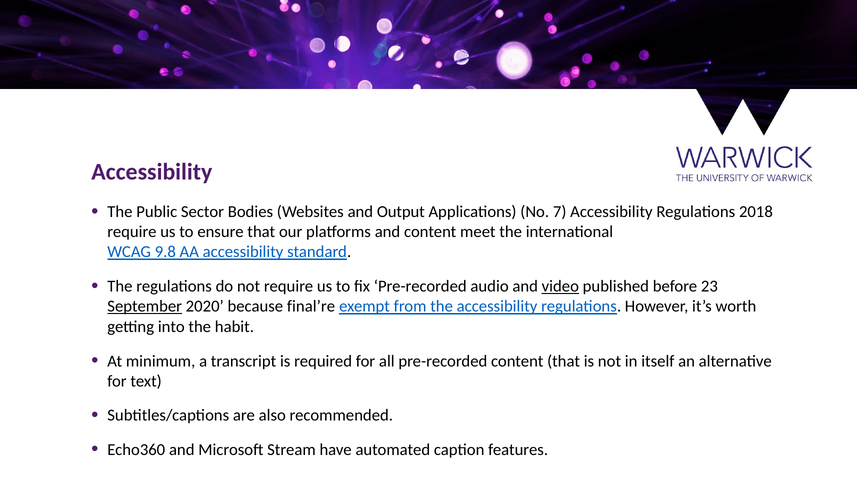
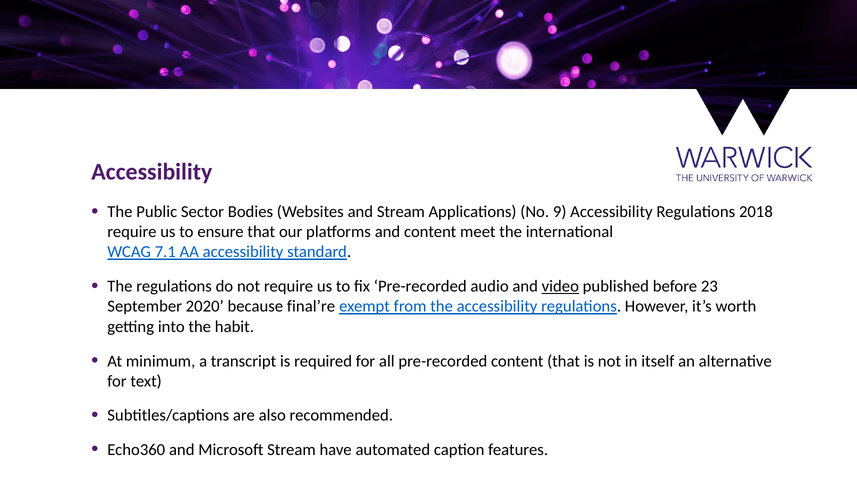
and Output: Output -> Stream
7: 7 -> 9
9.8: 9.8 -> 7.1
September underline: present -> none
